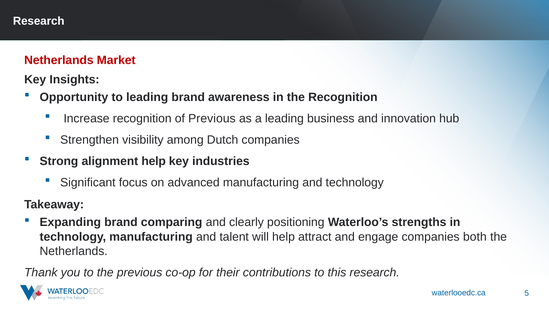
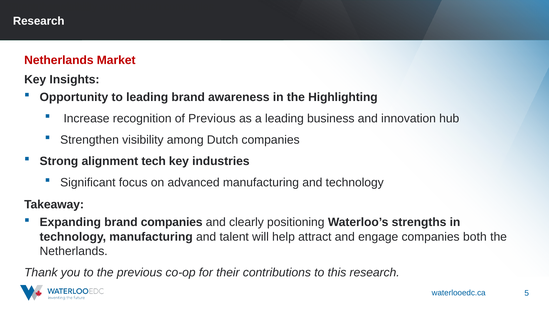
the Recognition: Recognition -> Highlighting
alignment help: help -> tech
brand comparing: comparing -> companies
